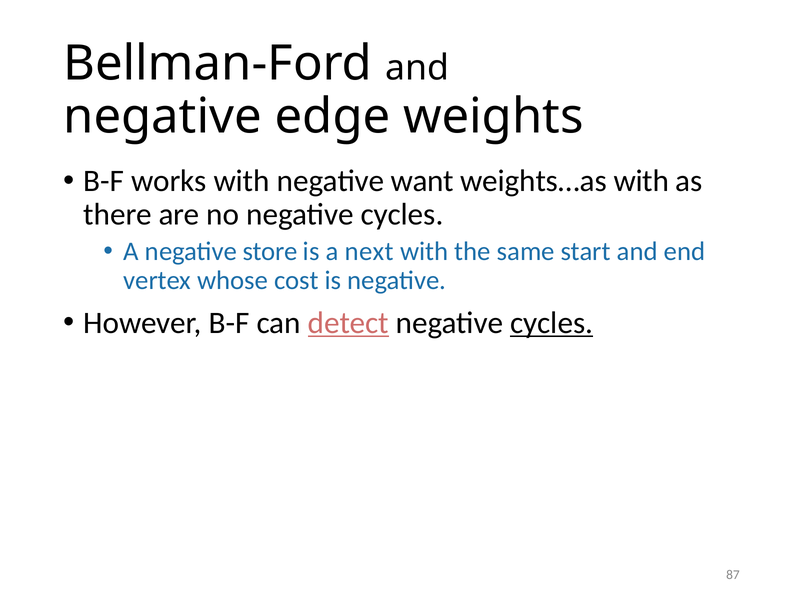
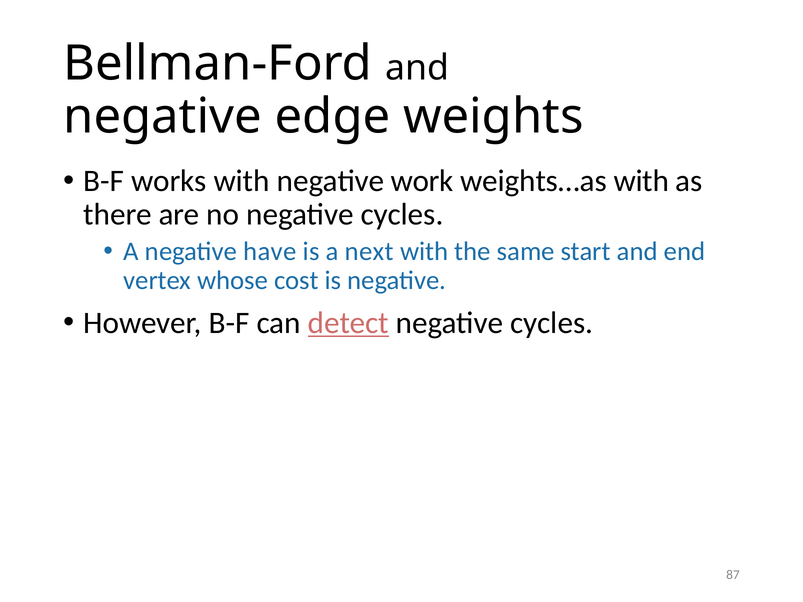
want: want -> work
store: store -> have
cycles at (552, 323) underline: present -> none
